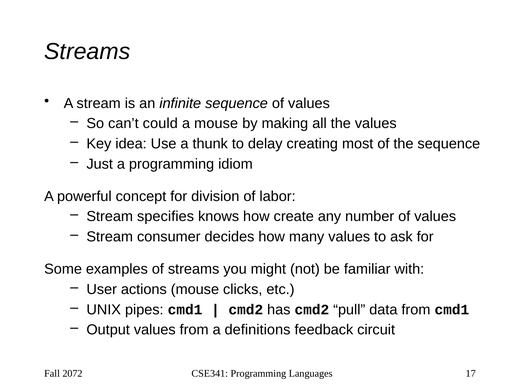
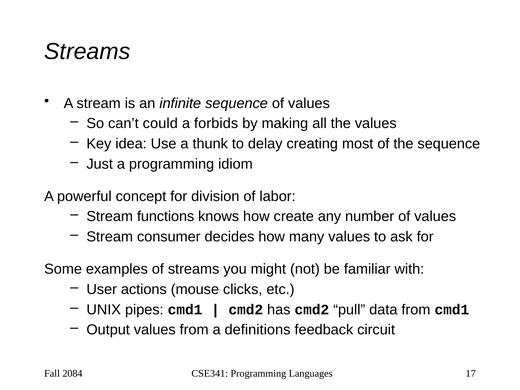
a mouse: mouse -> forbids
specifies: specifies -> functions
2072: 2072 -> 2084
